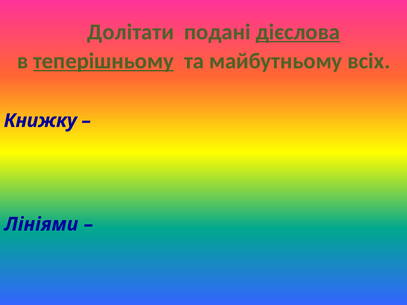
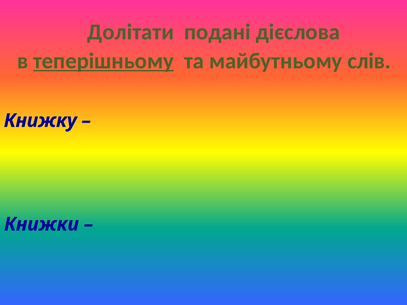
дієслова underline: present -> none
всіх: всіх -> слів
Лініями: Лініями -> Книжки
